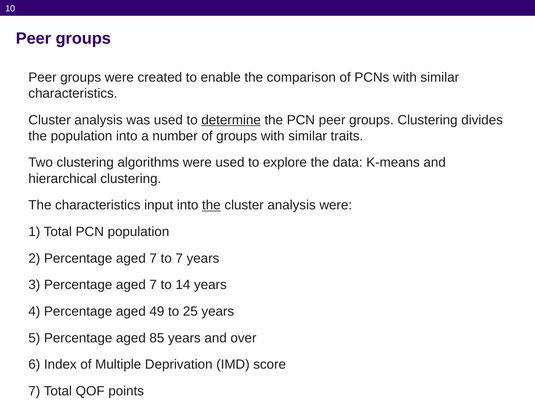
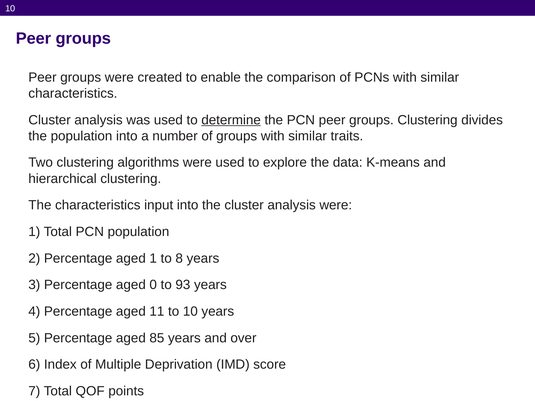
the at (211, 205) underline: present -> none
2 Percentage aged 7: 7 -> 1
to 7: 7 -> 8
3 Percentage aged 7: 7 -> 0
14: 14 -> 93
49: 49 -> 11
to 25: 25 -> 10
